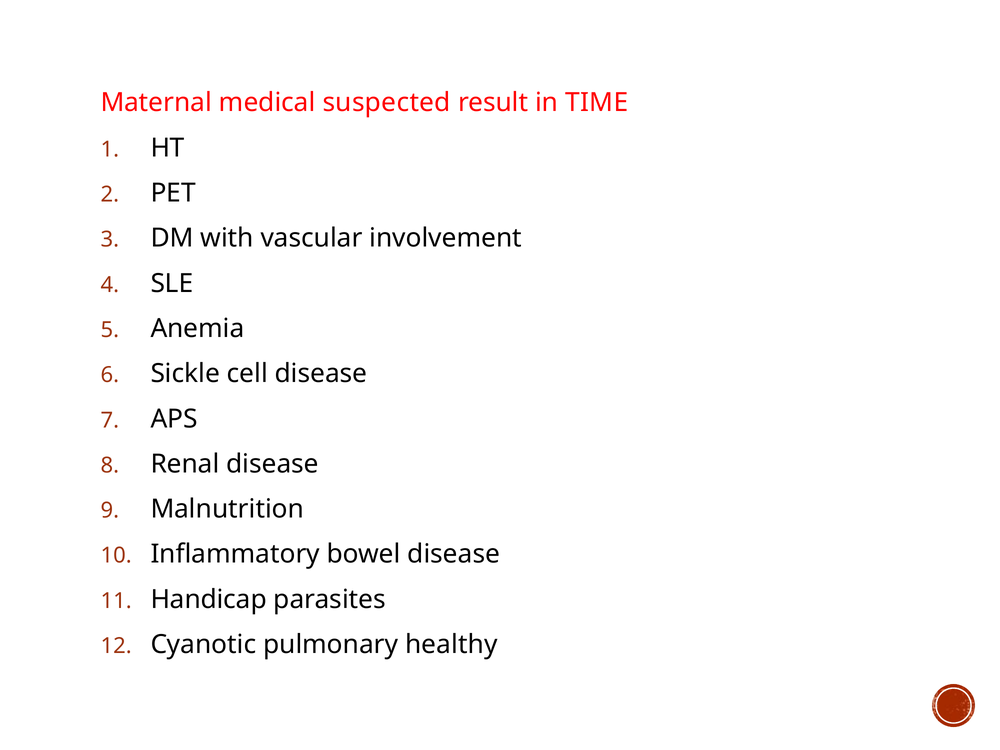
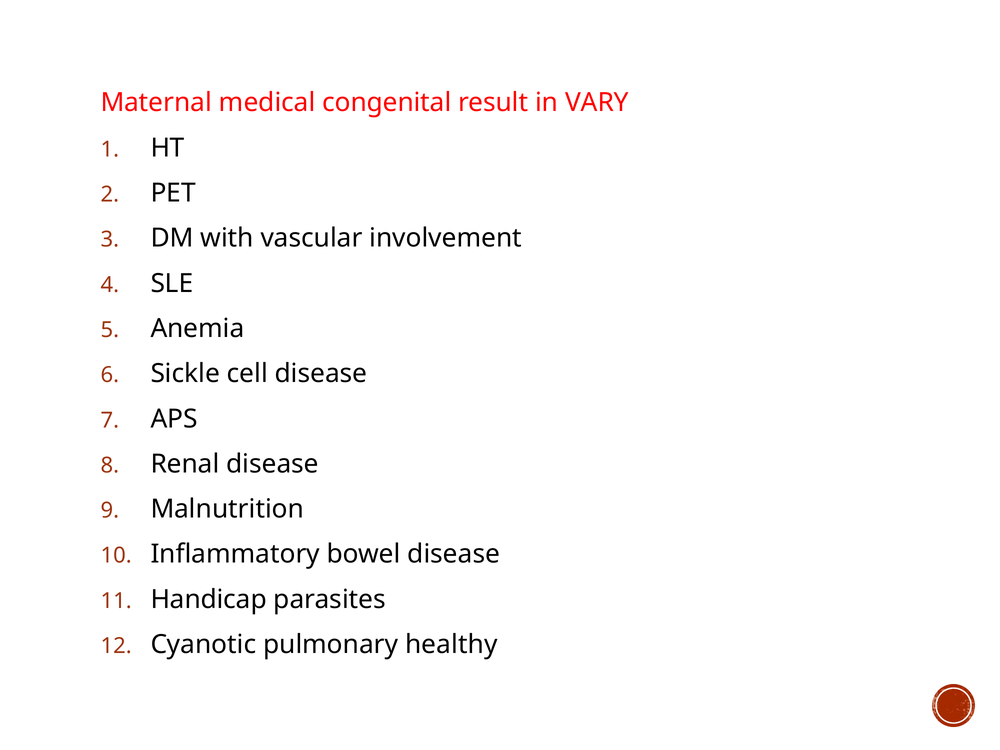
suspected: suspected -> congenital
TIME: TIME -> VARY
